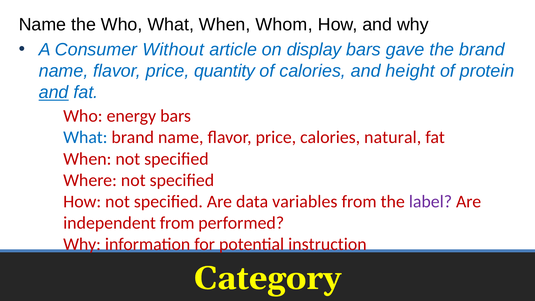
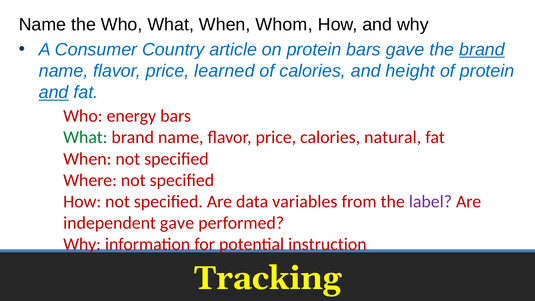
Without: Without -> Country
on display: display -> protein
brand at (482, 50) underline: none -> present
quantity: quantity -> learned
What at (85, 137) colour: blue -> green
independent from: from -> gave
Category: Category -> Tracking
